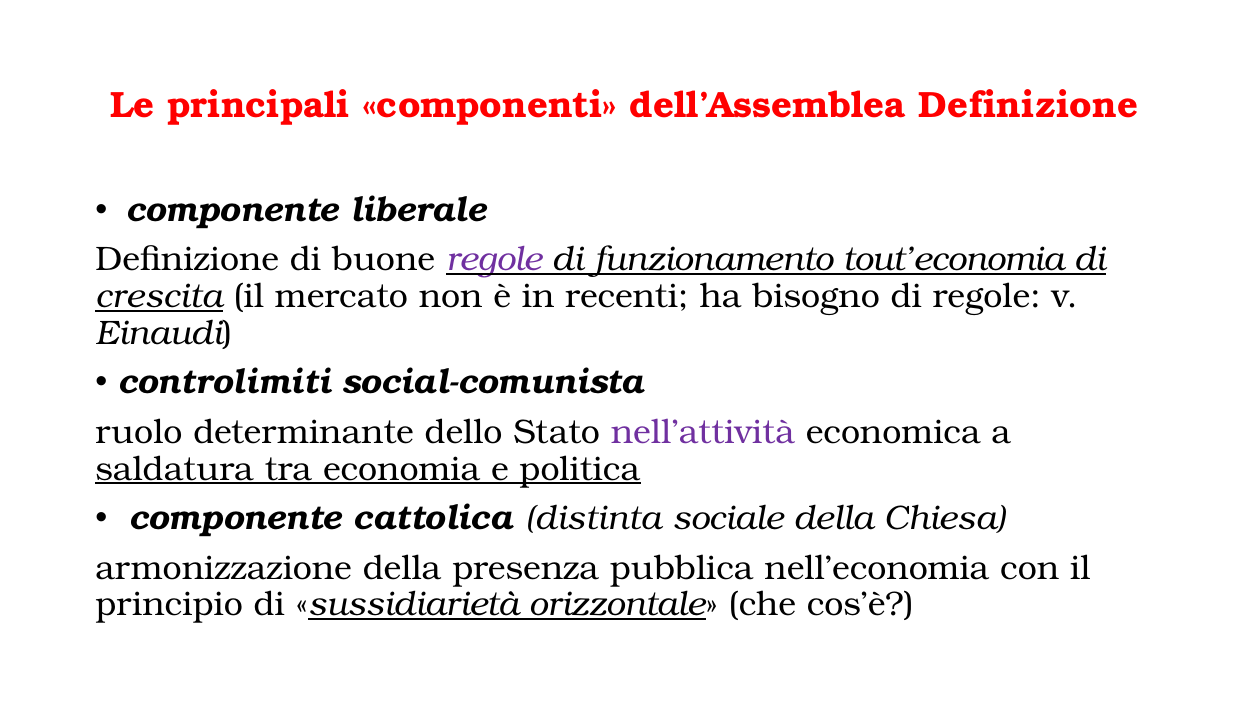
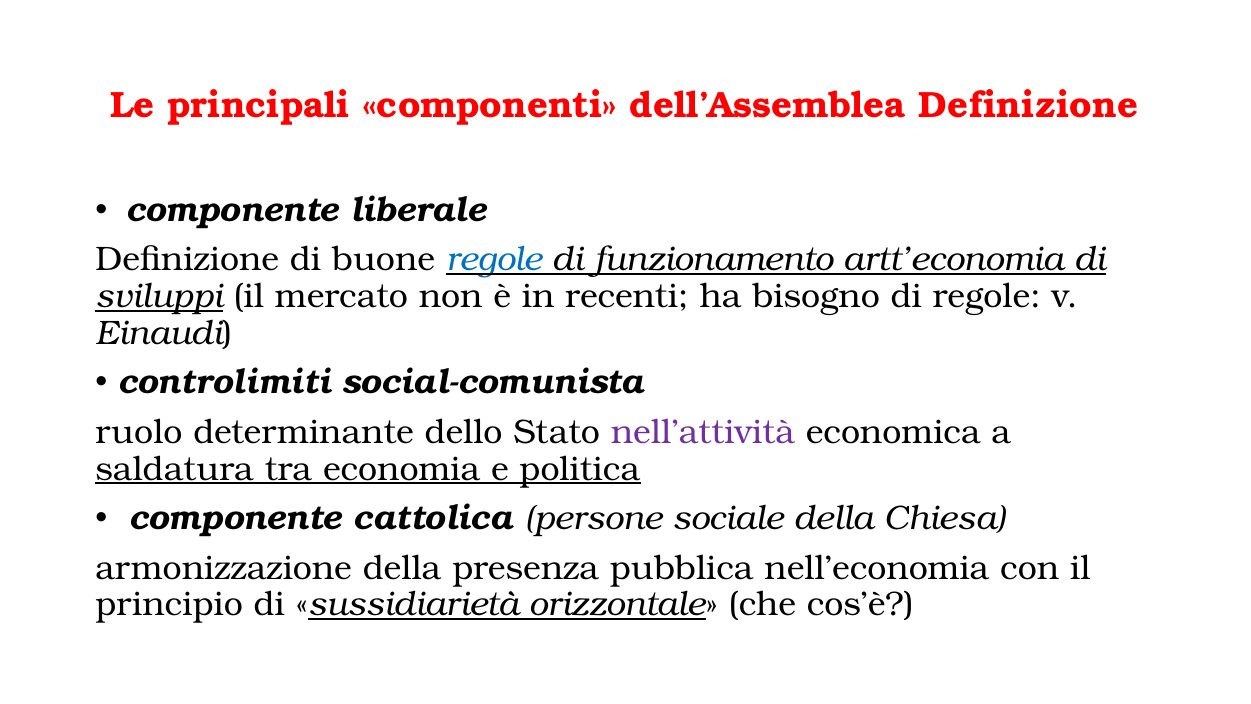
regole at (494, 260) colour: purple -> blue
tout’economia: tout’economia -> artt’economia
crescita: crescita -> sviluppi
distinta: distinta -> persone
